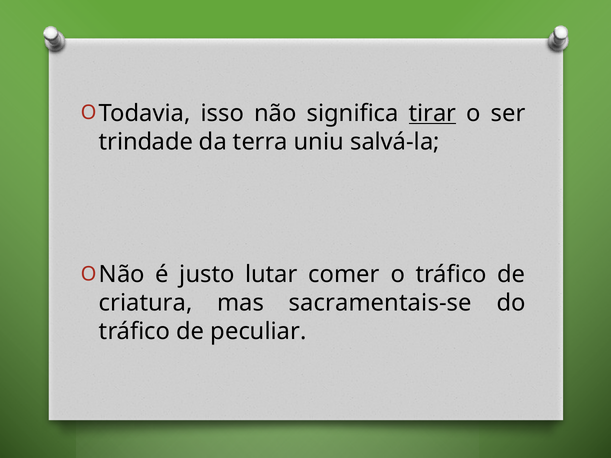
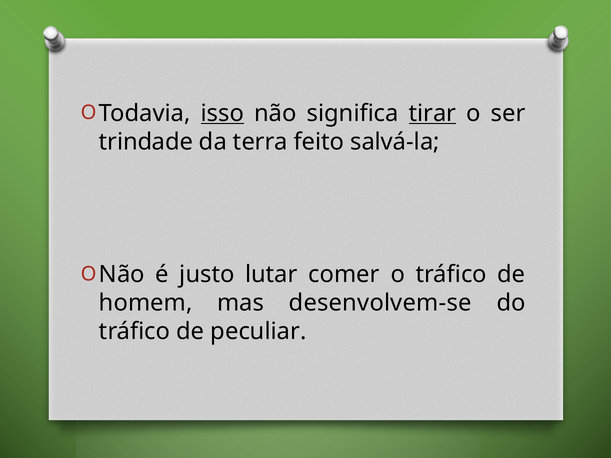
isso underline: none -> present
uniu: uniu -> feito
criatura: criatura -> homem
sacramentais-se: sacramentais-se -> desenvolvem-se
